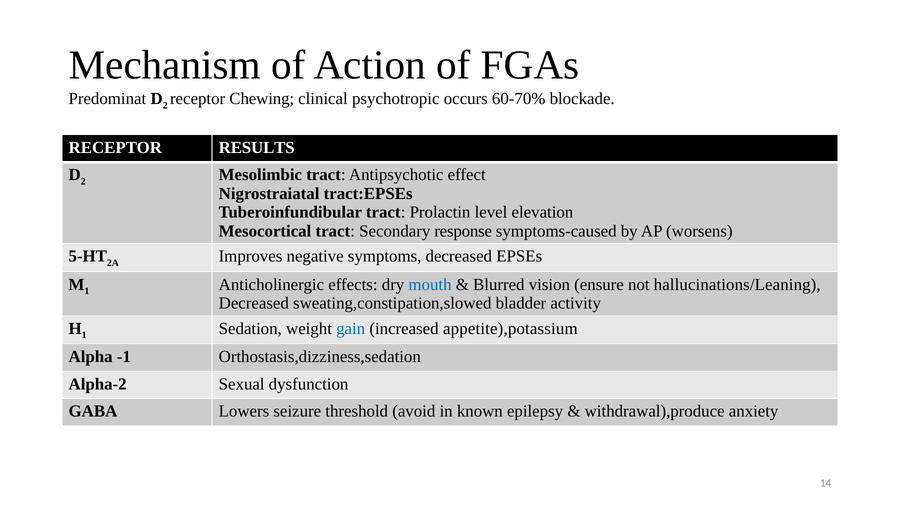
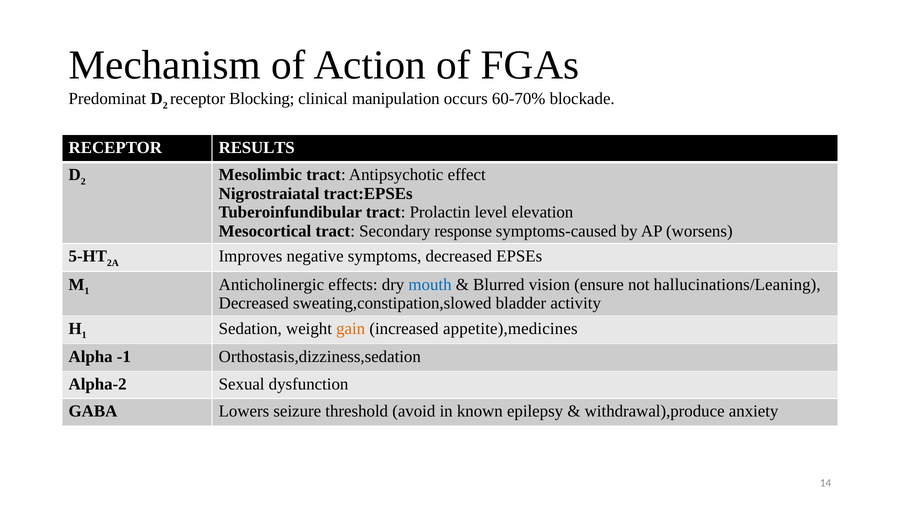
Chewing: Chewing -> Blocking
psychotropic: psychotropic -> manipulation
gain colour: blue -> orange
appetite),potassium: appetite),potassium -> appetite),medicines
